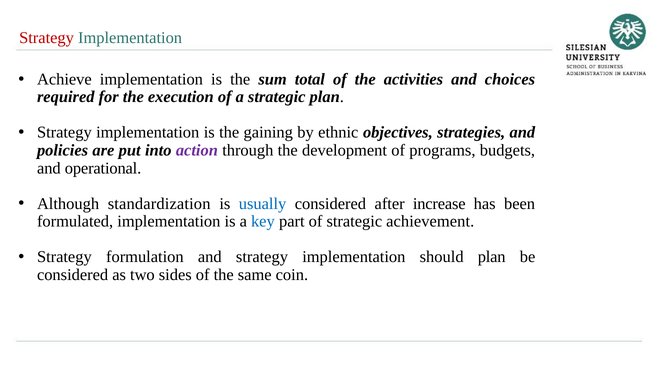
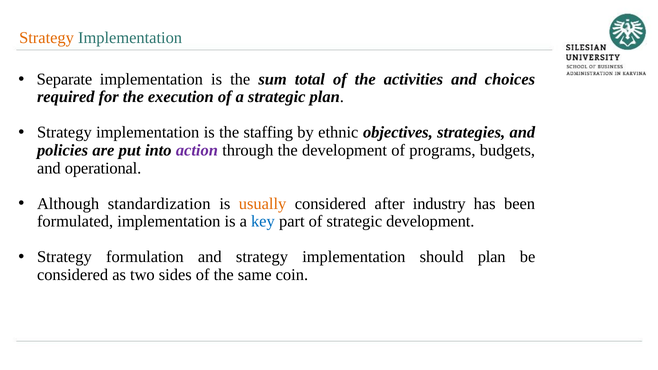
Strategy at (47, 38) colour: red -> orange
Achieve: Achieve -> Separate
gaining: gaining -> staffing
usually colour: blue -> orange
increase: increase -> industry
strategic achievement: achievement -> development
